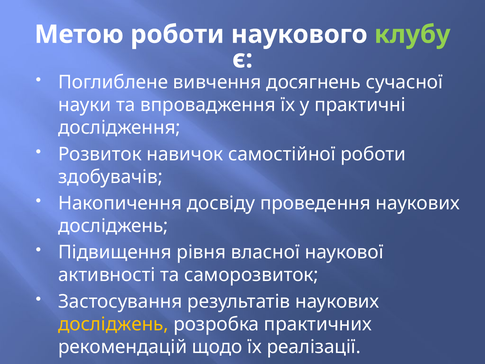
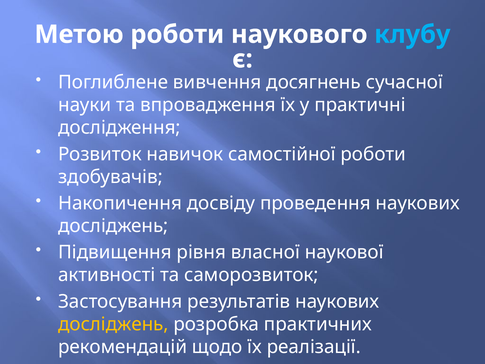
клубу colour: light green -> light blue
